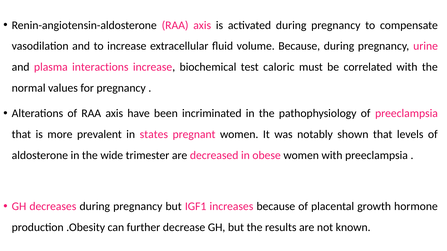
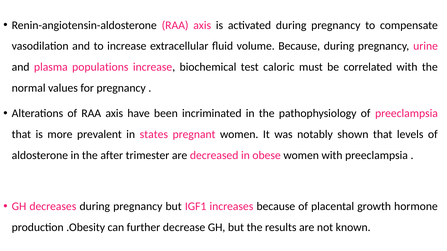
interactions: interactions -> populations
wide: wide -> after
